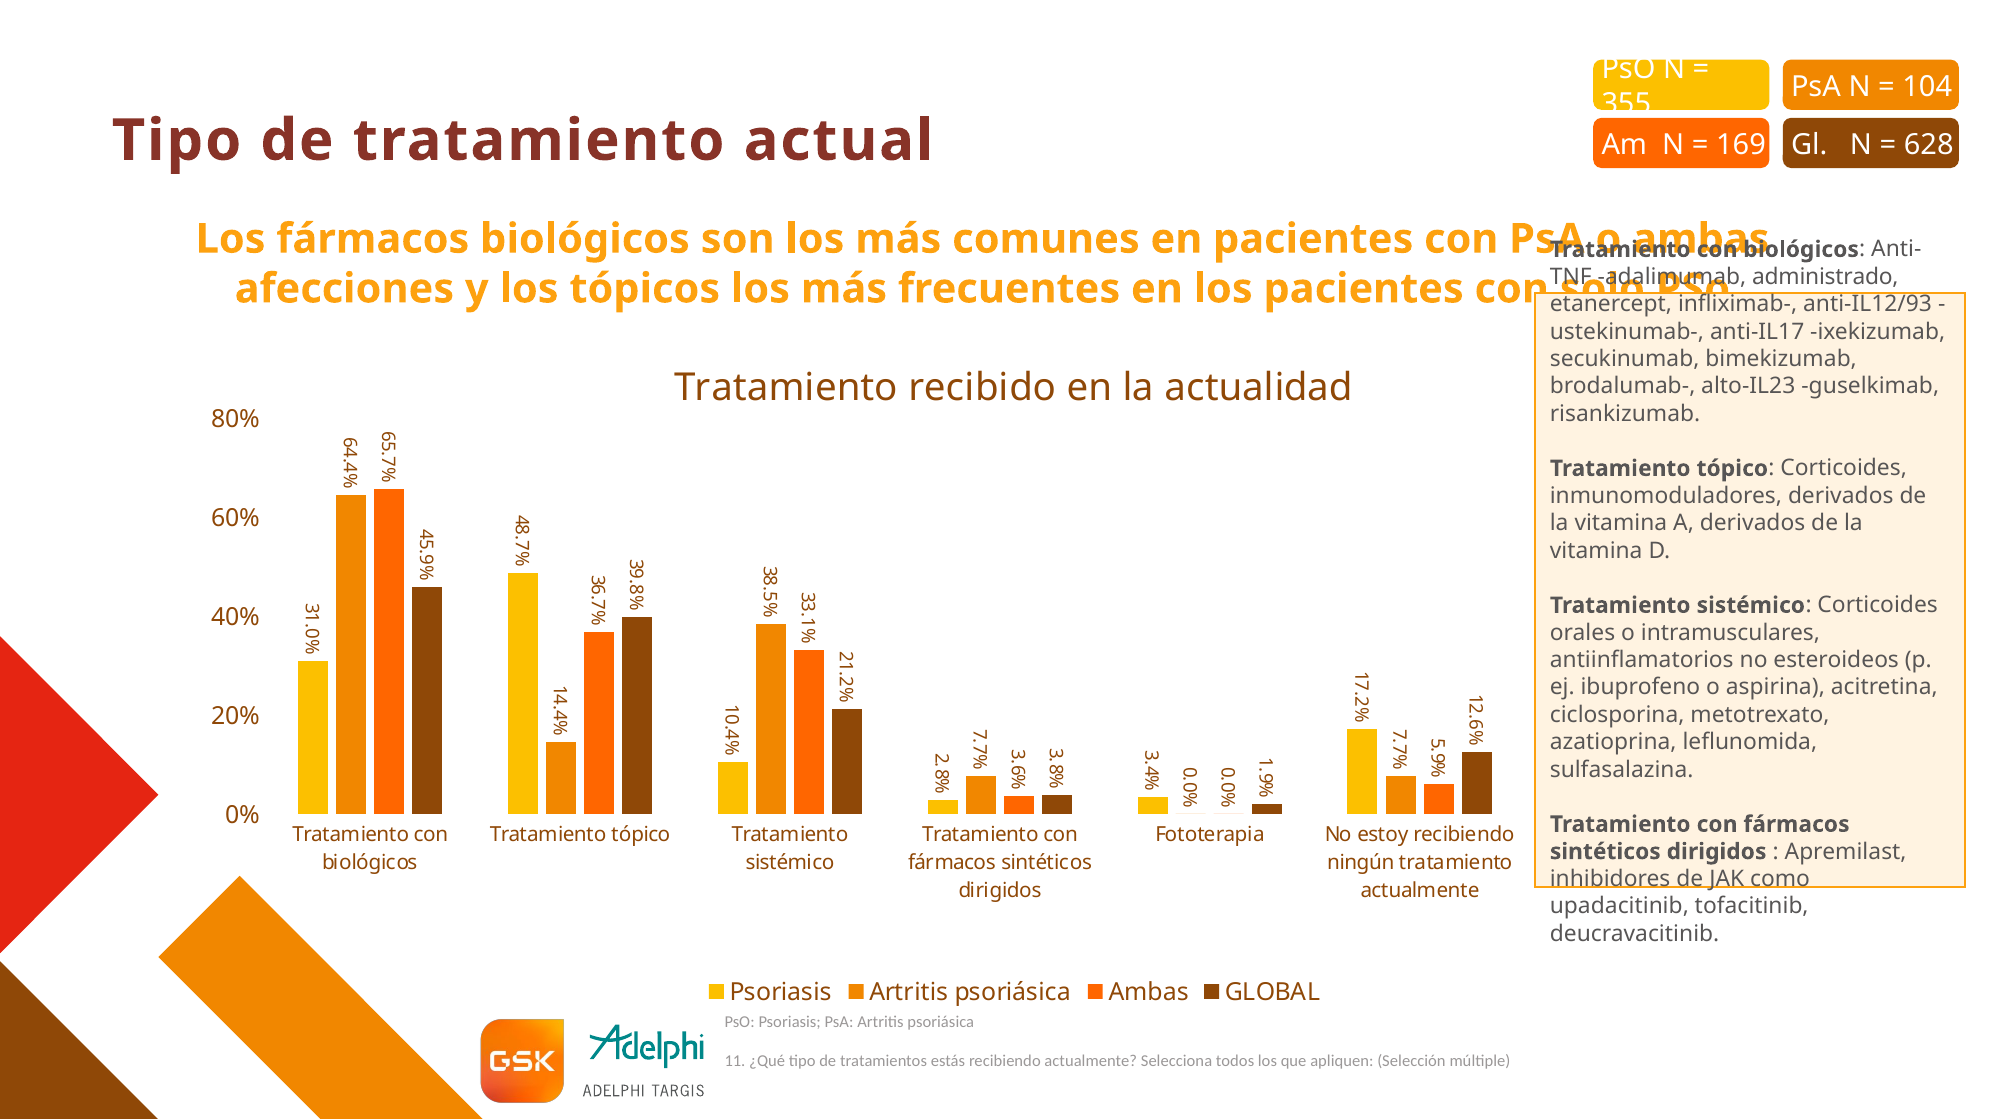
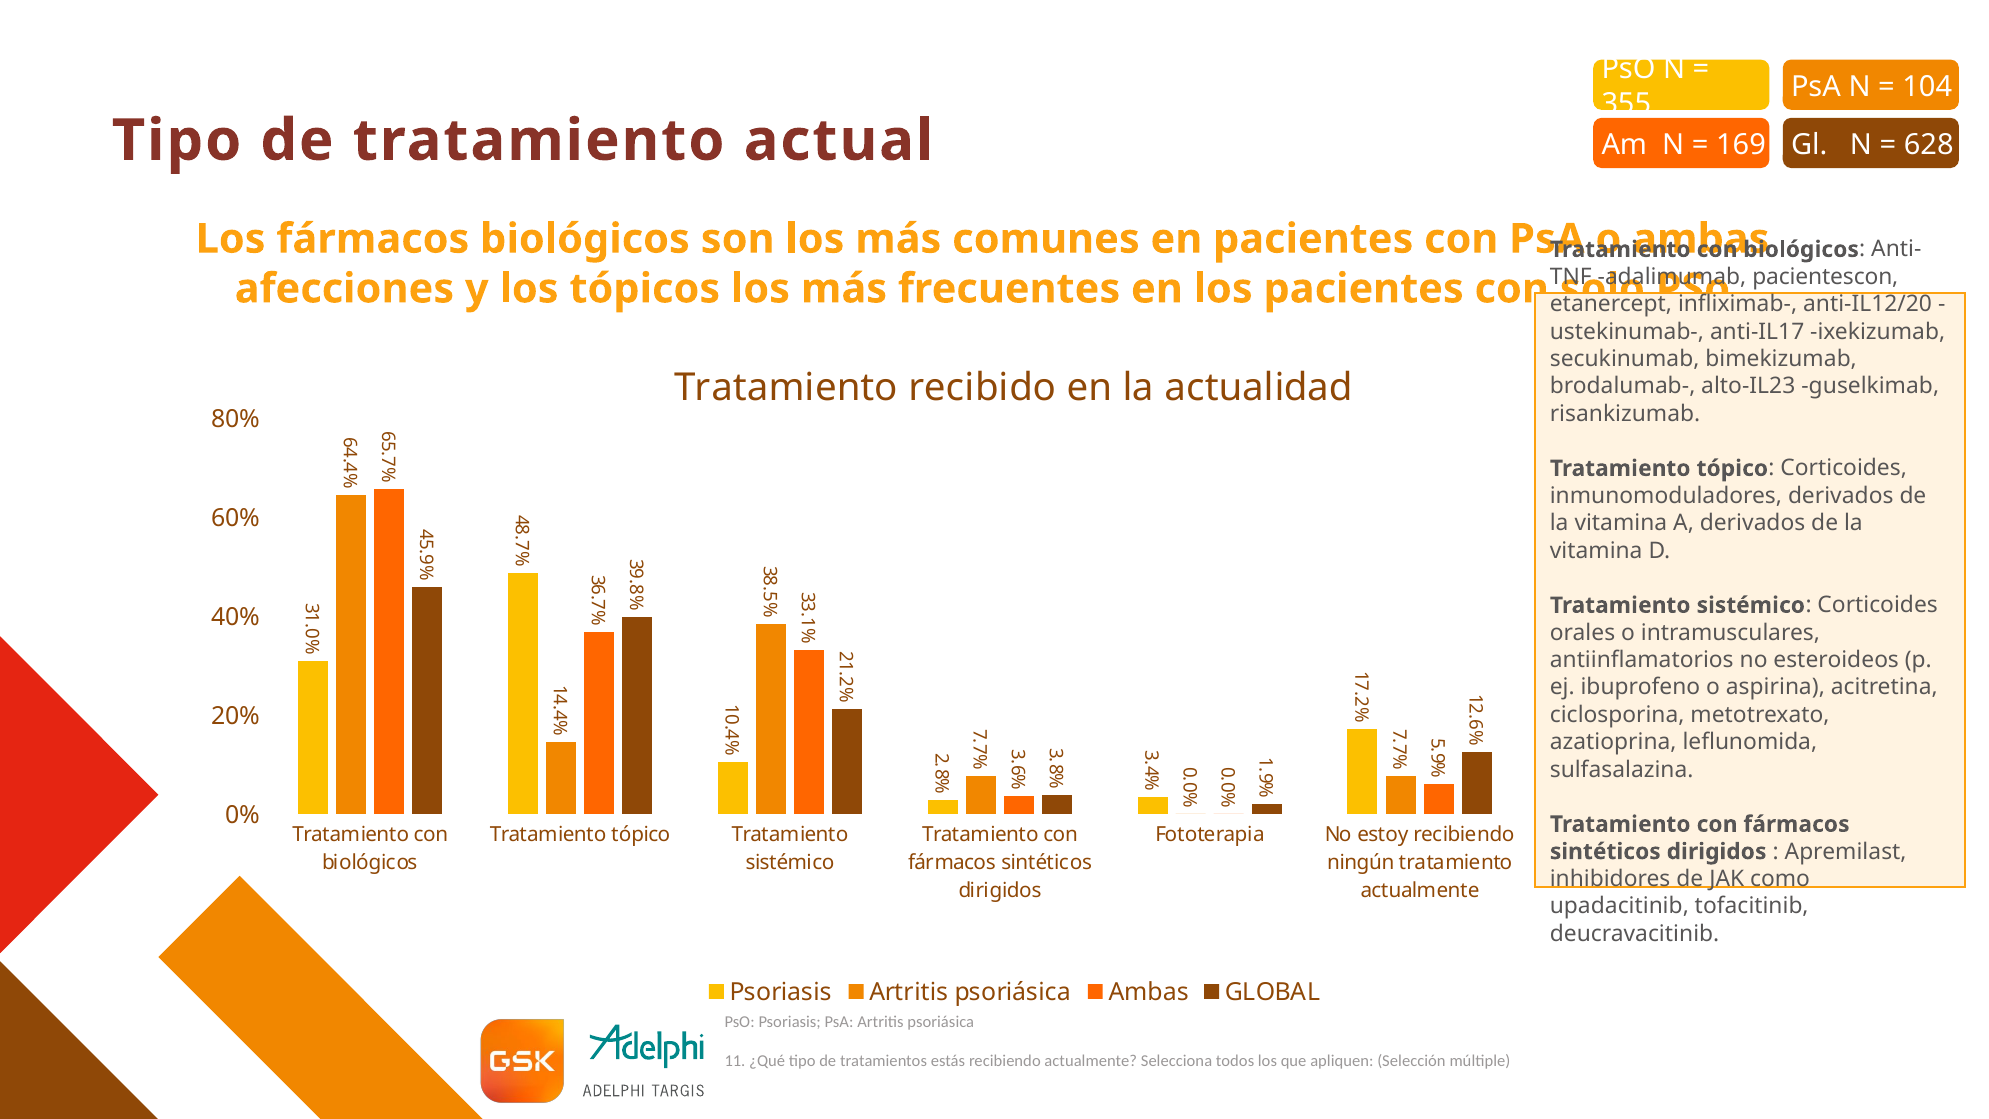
administrado: administrado -> pacientescon
anti-IL12/93: anti-IL12/93 -> anti-IL12/20
